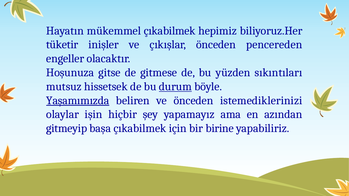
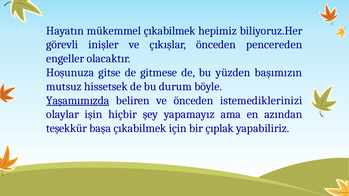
tüketir: tüketir -> görevli
sıkıntıları: sıkıntıları -> başımızın
durum underline: present -> none
gitmeyip: gitmeyip -> teşekkür
birine: birine -> çıplak
